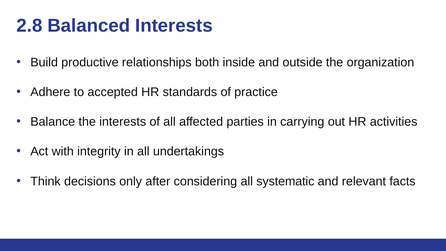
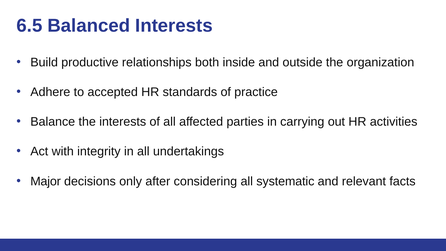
2.8: 2.8 -> 6.5
Think: Think -> Major
